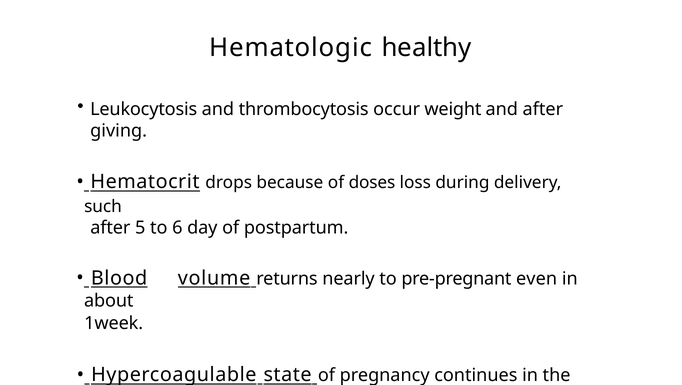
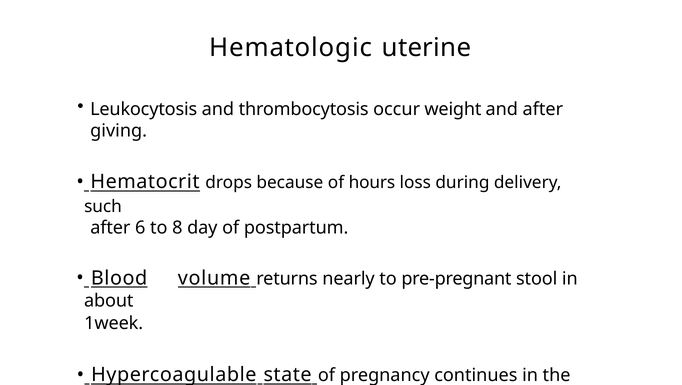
healthy: healthy -> uterine
doses: doses -> hours
5: 5 -> 6
6: 6 -> 8
even: even -> stool
